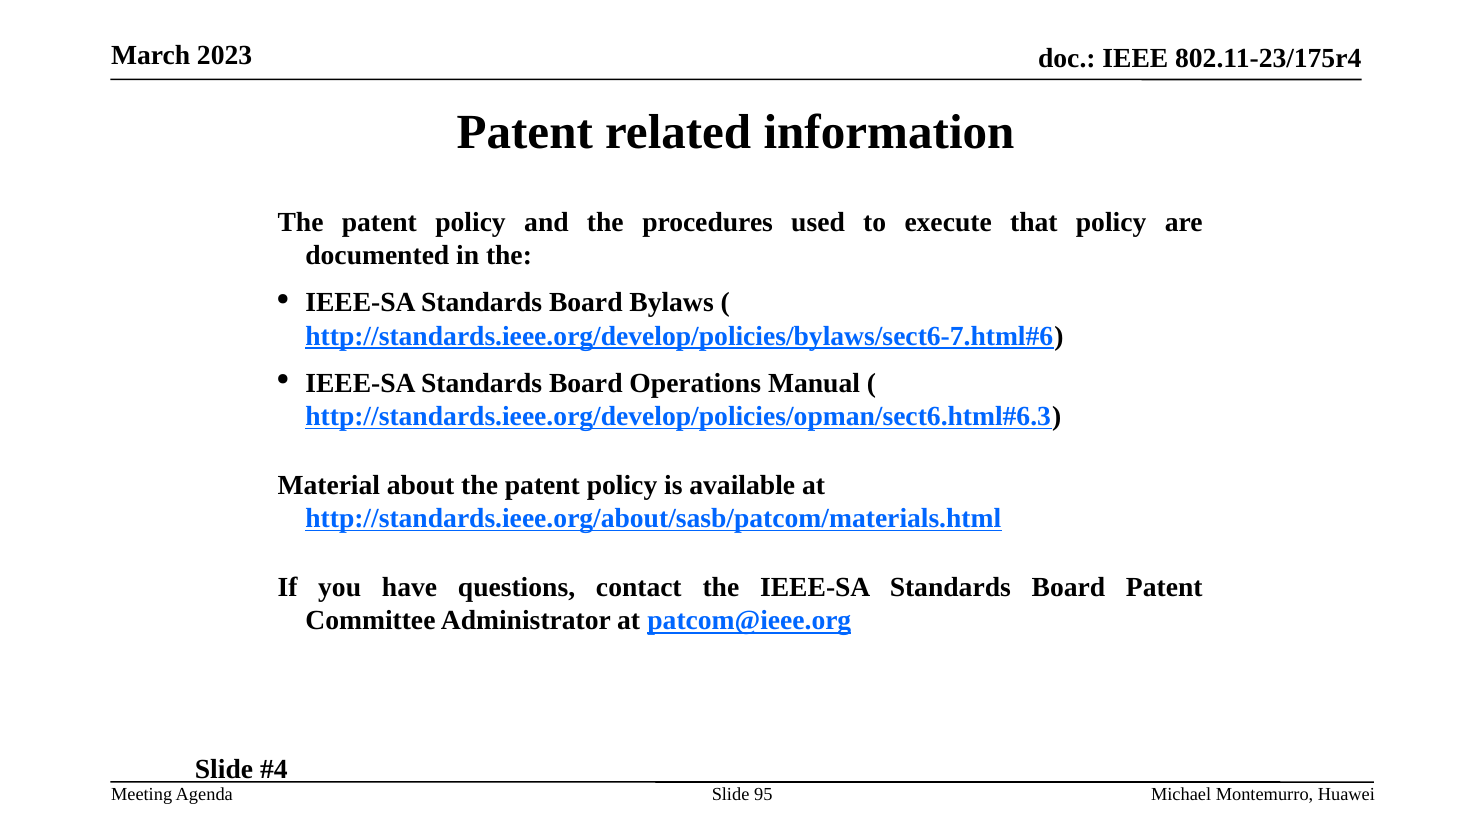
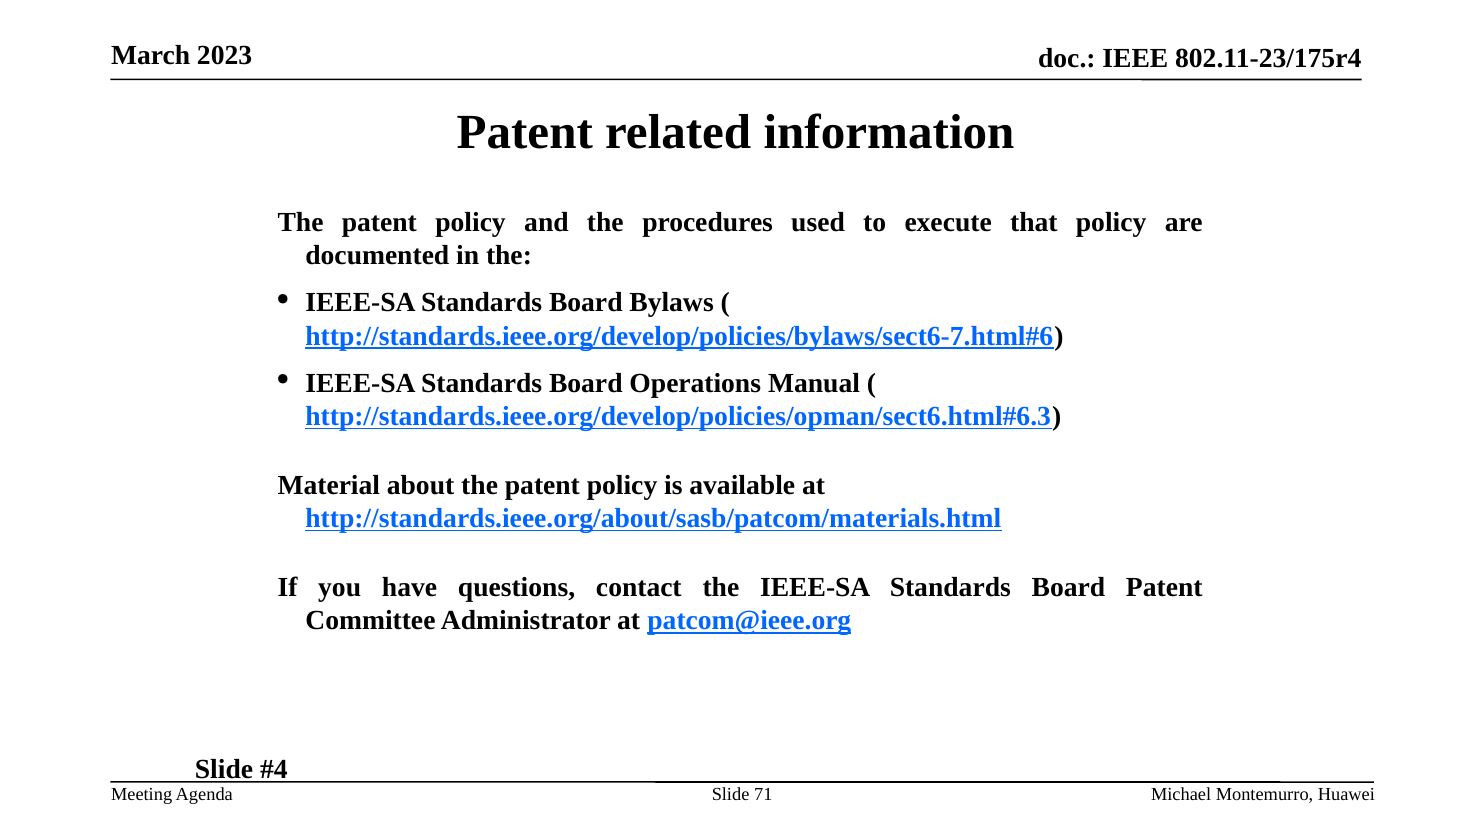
95: 95 -> 71
